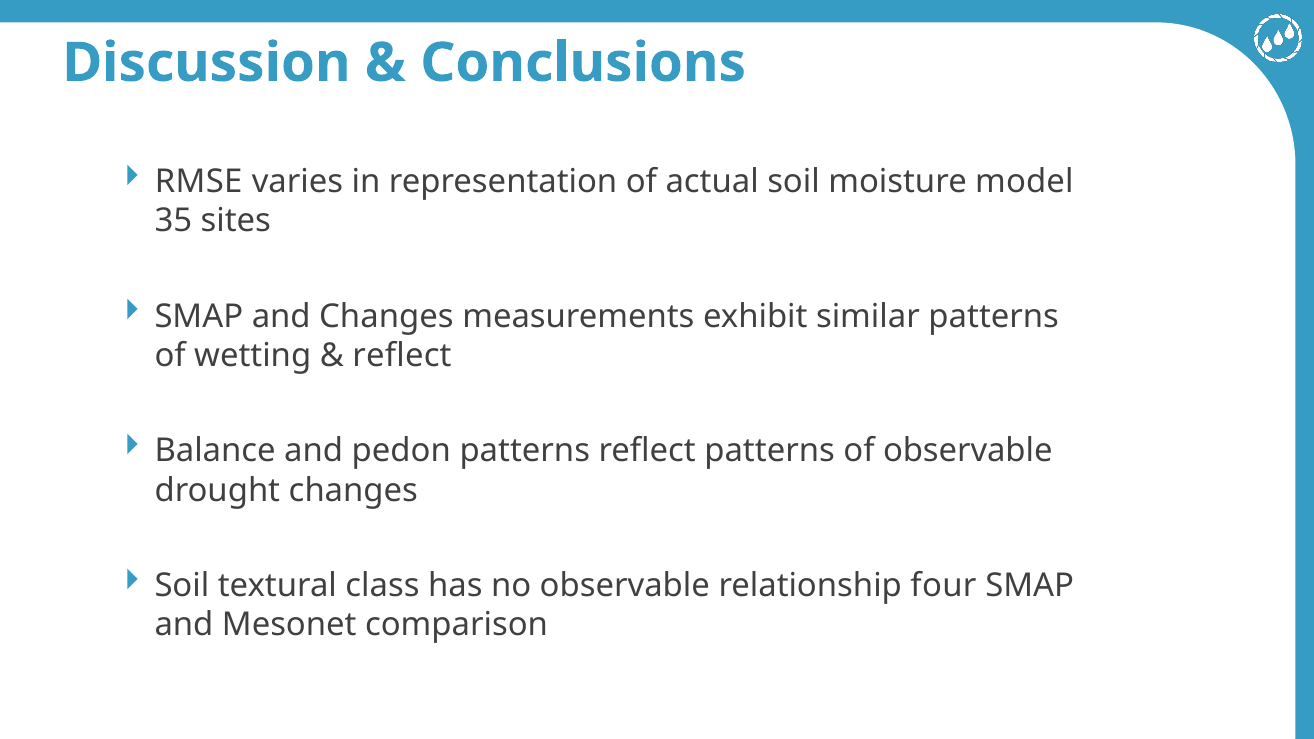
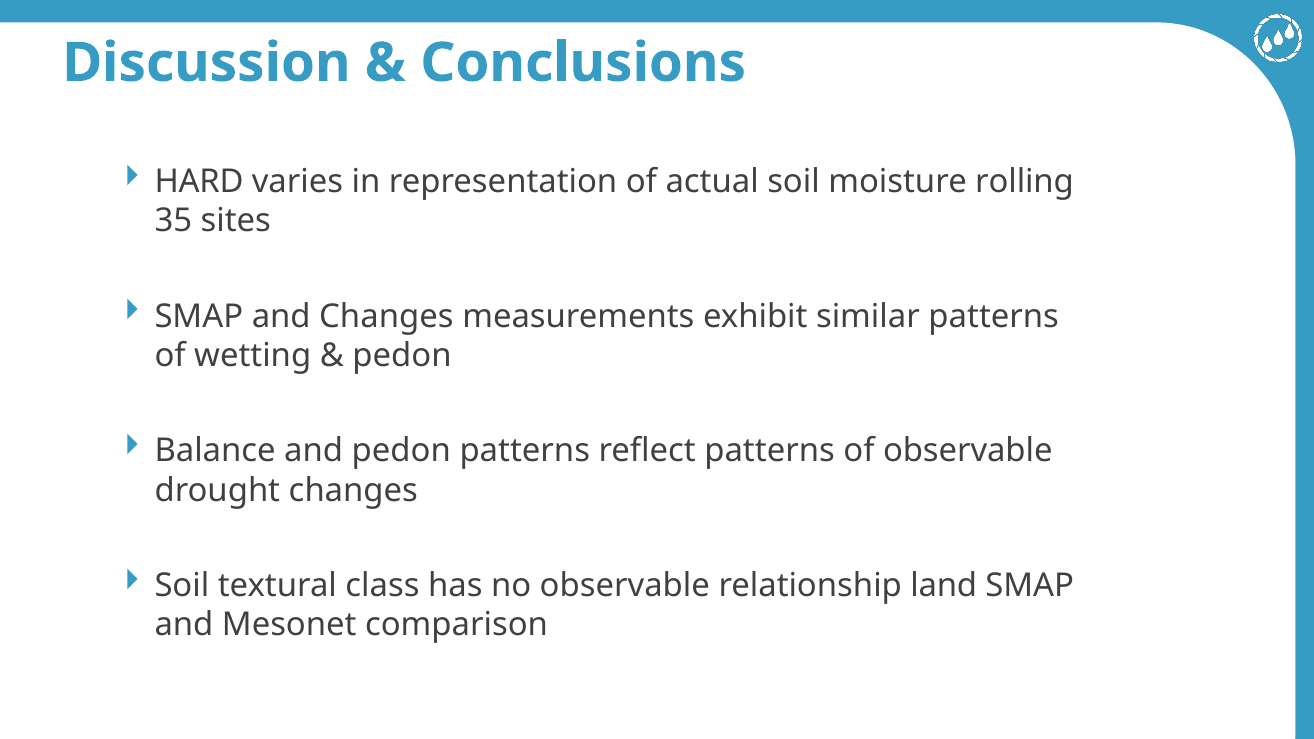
RMSE: RMSE -> HARD
model: model -> rolling
reflect at (402, 356): reflect -> pedon
four: four -> land
